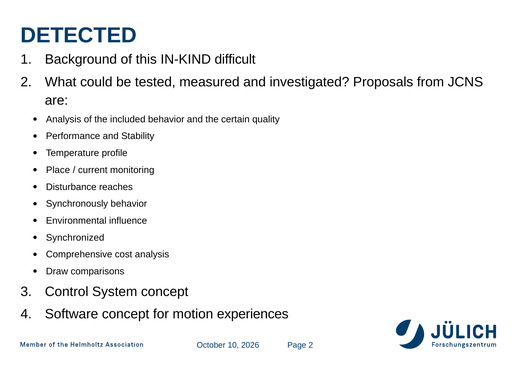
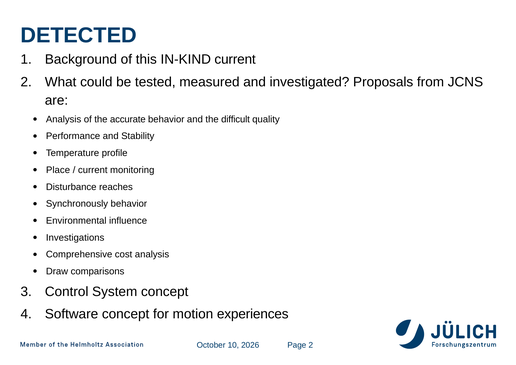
IN-KIND difficult: difficult -> current
included: included -> accurate
certain: certain -> difficult
Synchronized: Synchronized -> Investigations
